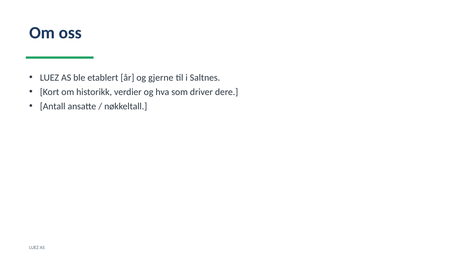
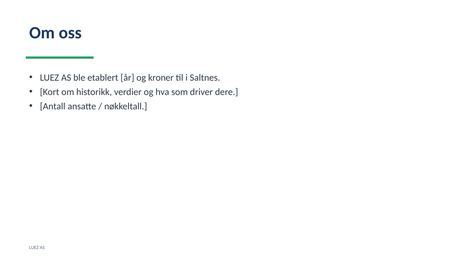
gjerne: gjerne -> kroner
